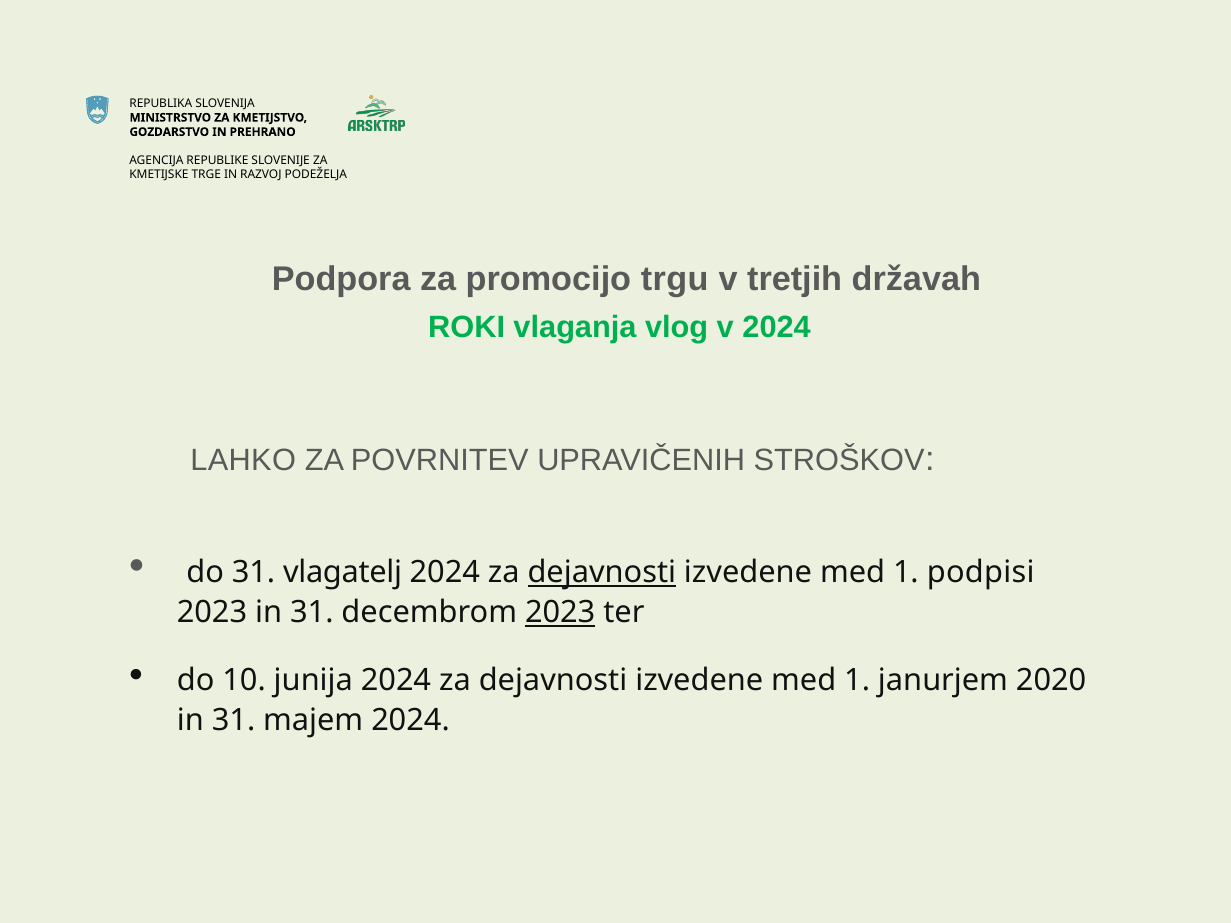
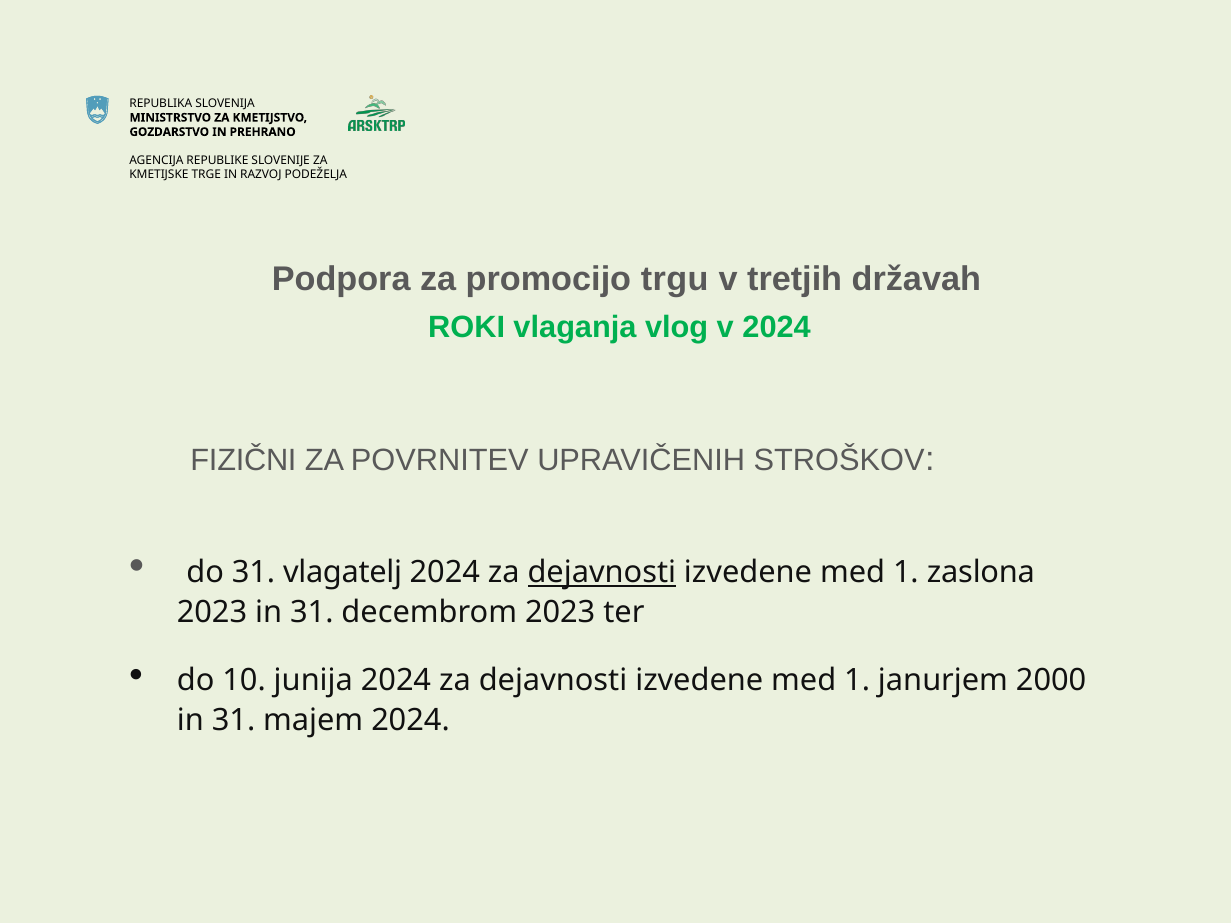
LAHKO: LAHKO -> FIZIČNI
podpisi: podpisi -> zaslona
2023 at (560, 613) underline: present -> none
2020: 2020 -> 2000
